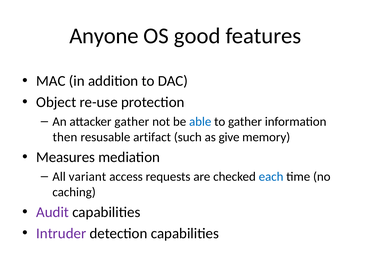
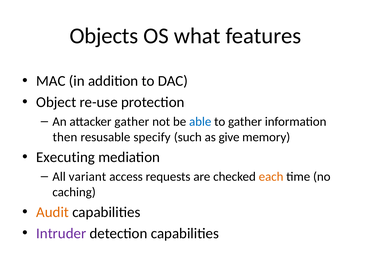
Anyone: Anyone -> Objects
good: good -> what
artifact: artifact -> specify
Measures: Measures -> Executing
each colour: blue -> orange
Audit colour: purple -> orange
